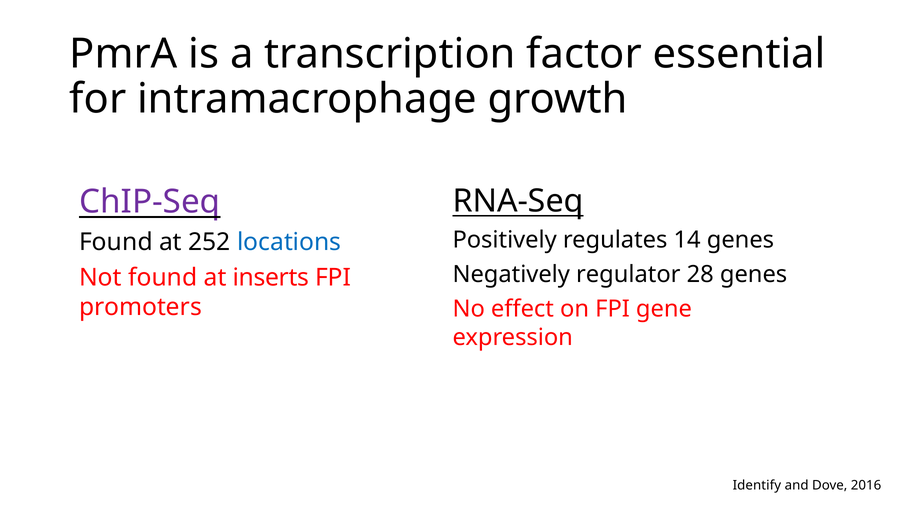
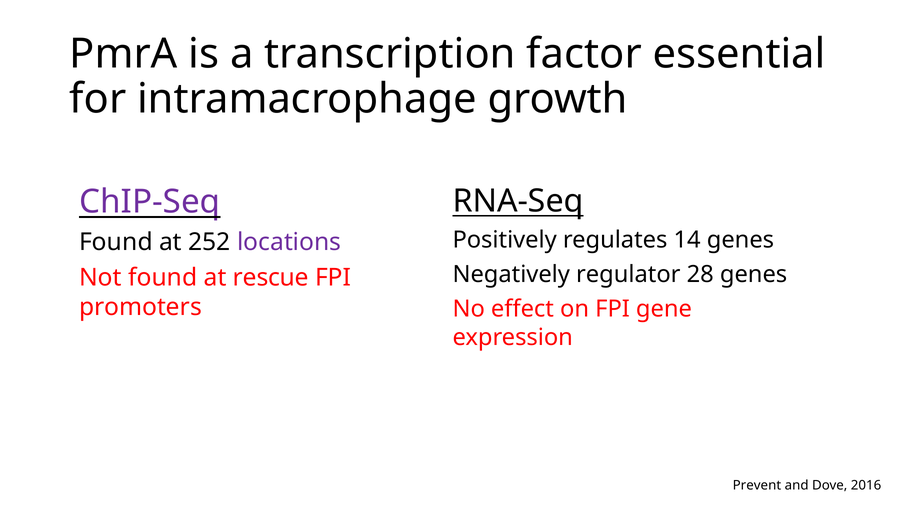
locations colour: blue -> purple
inserts: inserts -> rescue
Identify: Identify -> Prevent
